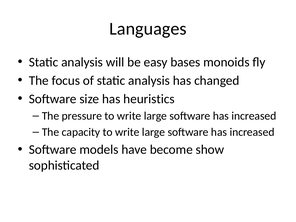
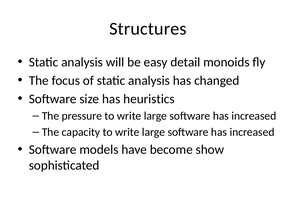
Languages: Languages -> Structures
bases: bases -> detail
